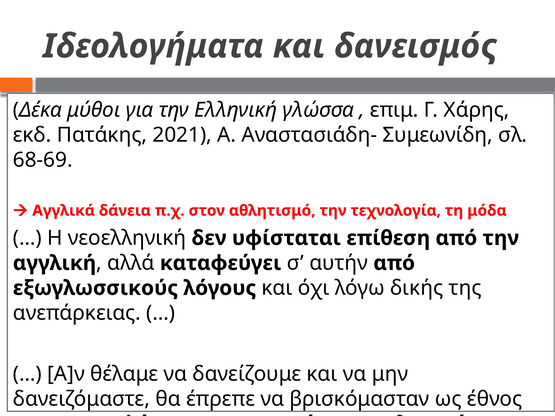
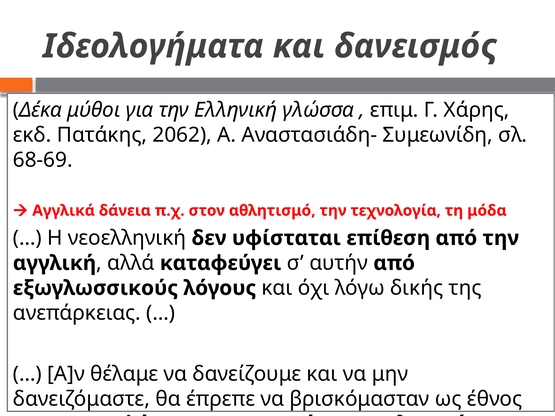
2021: 2021 -> 2062
